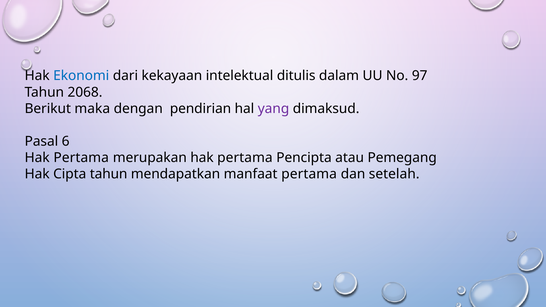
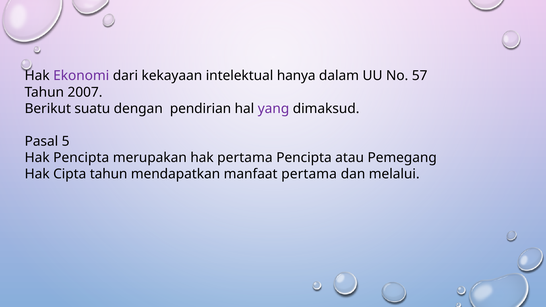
Ekonomi colour: blue -> purple
ditulis: ditulis -> hanya
97: 97 -> 57
2068: 2068 -> 2007
maka: maka -> suatu
6: 6 -> 5
Pertama at (81, 158): Pertama -> Pencipta
setelah: setelah -> melalui
